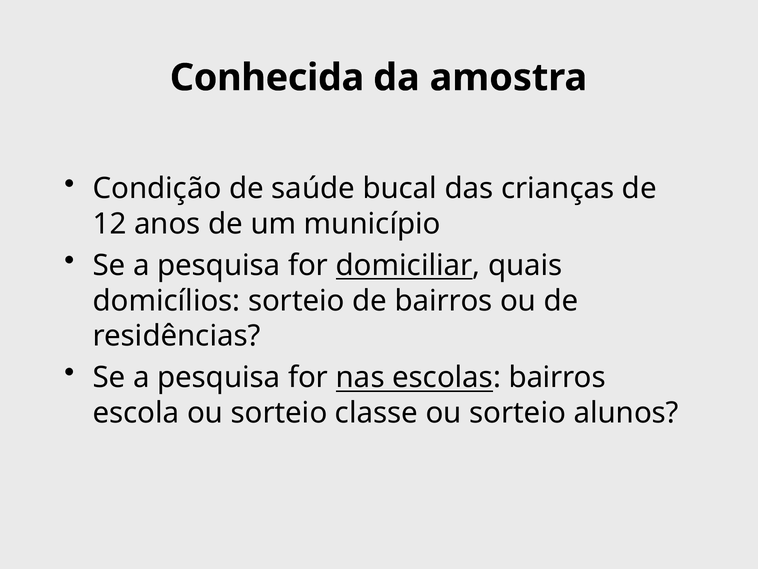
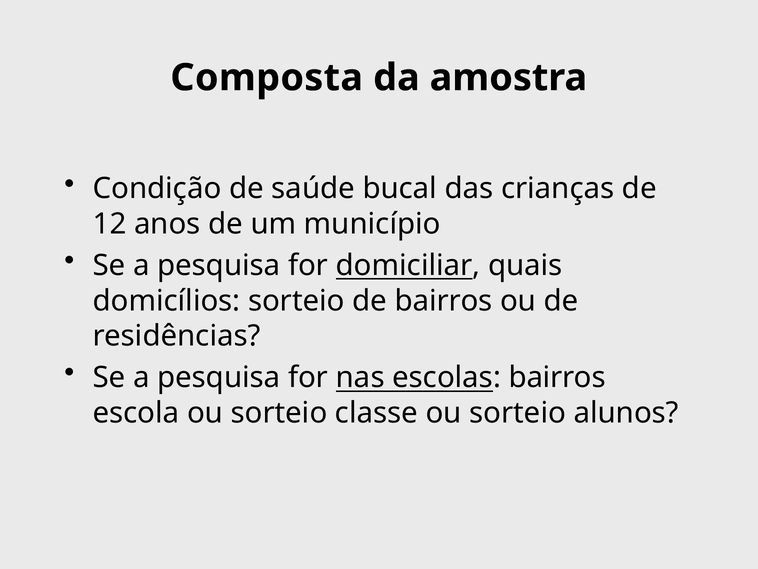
Conhecida: Conhecida -> Composta
